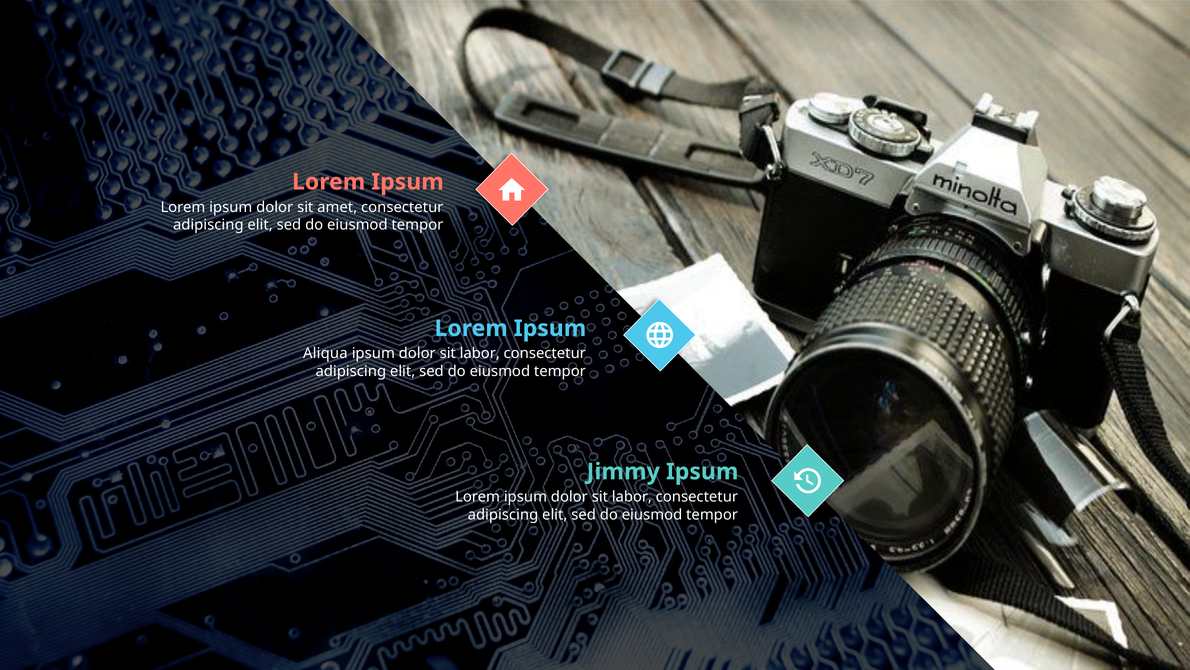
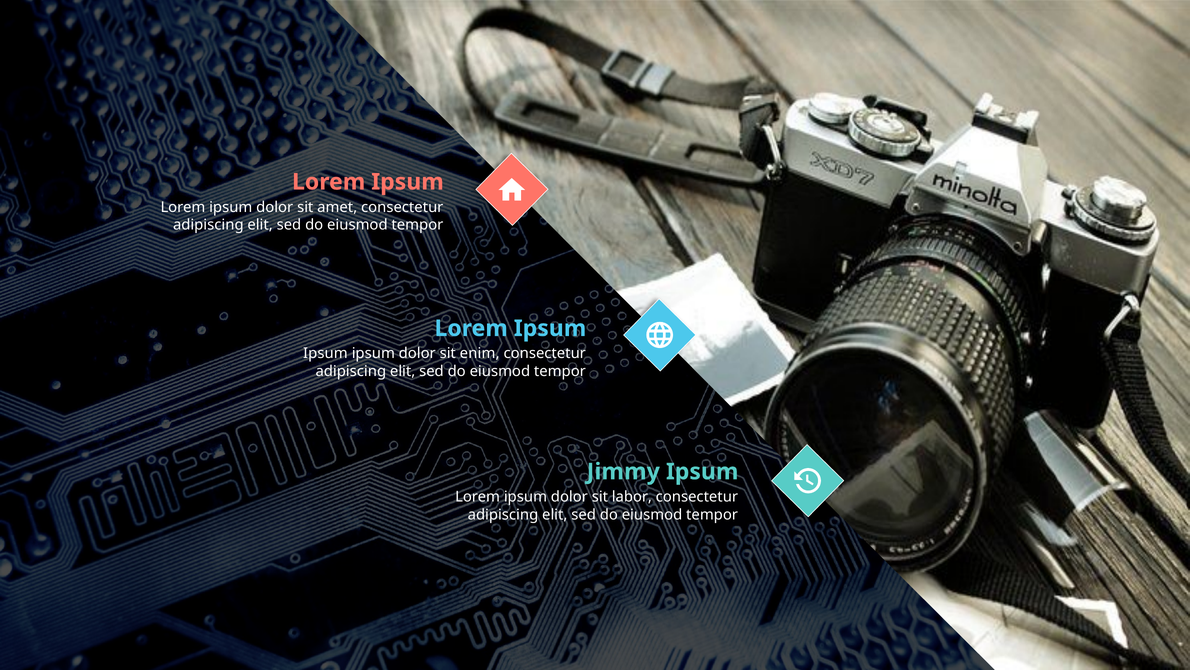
Aliqua at (325, 353): Aliqua -> Ipsum
labor at (480, 353): labor -> enim
